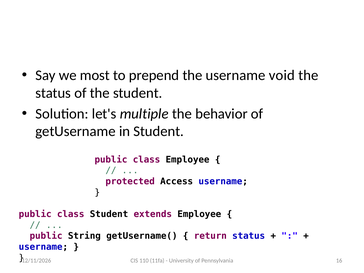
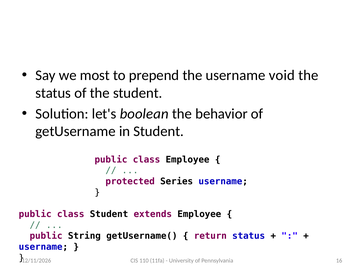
multiple: multiple -> boolean
Access: Access -> Series
